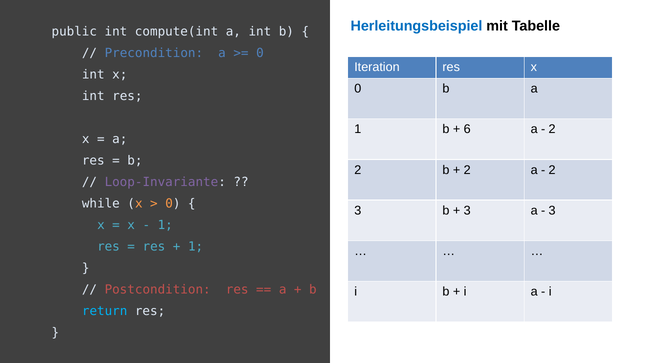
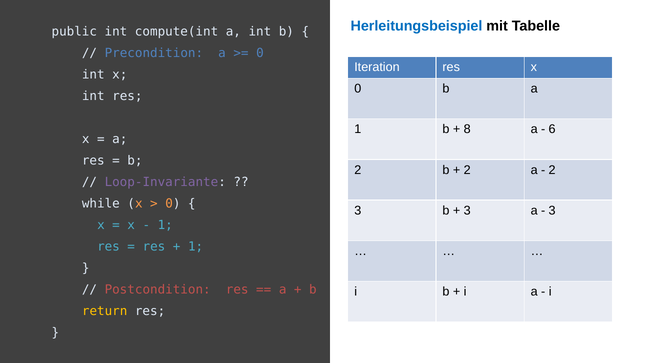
6: 6 -> 8
2 at (552, 129): 2 -> 6
return colour: light blue -> yellow
